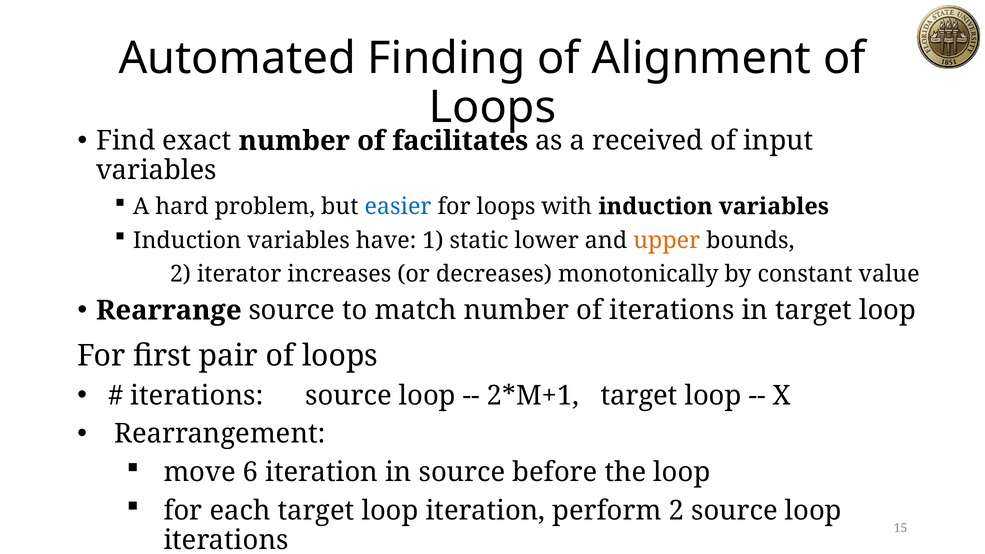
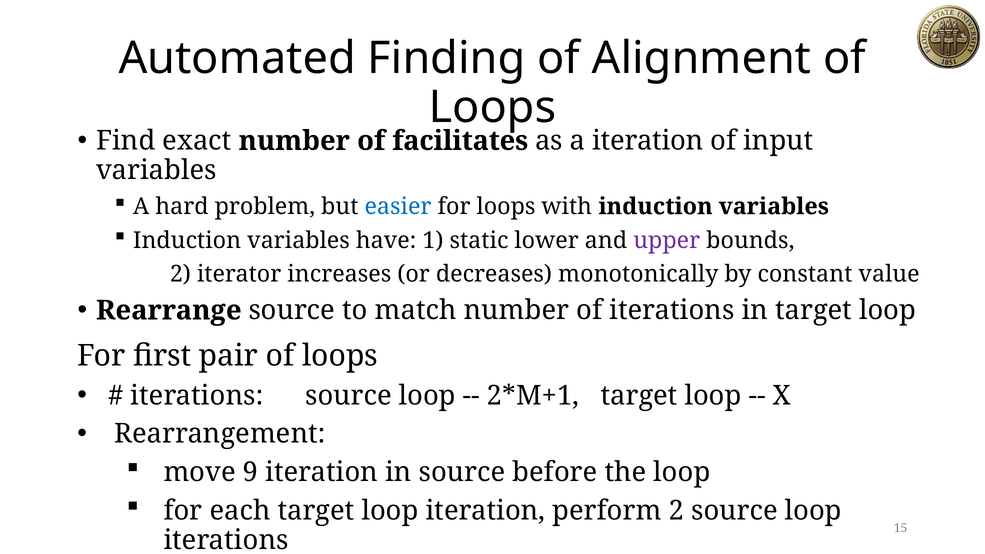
a received: received -> iteration
upper colour: orange -> purple
6: 6 -> 9
